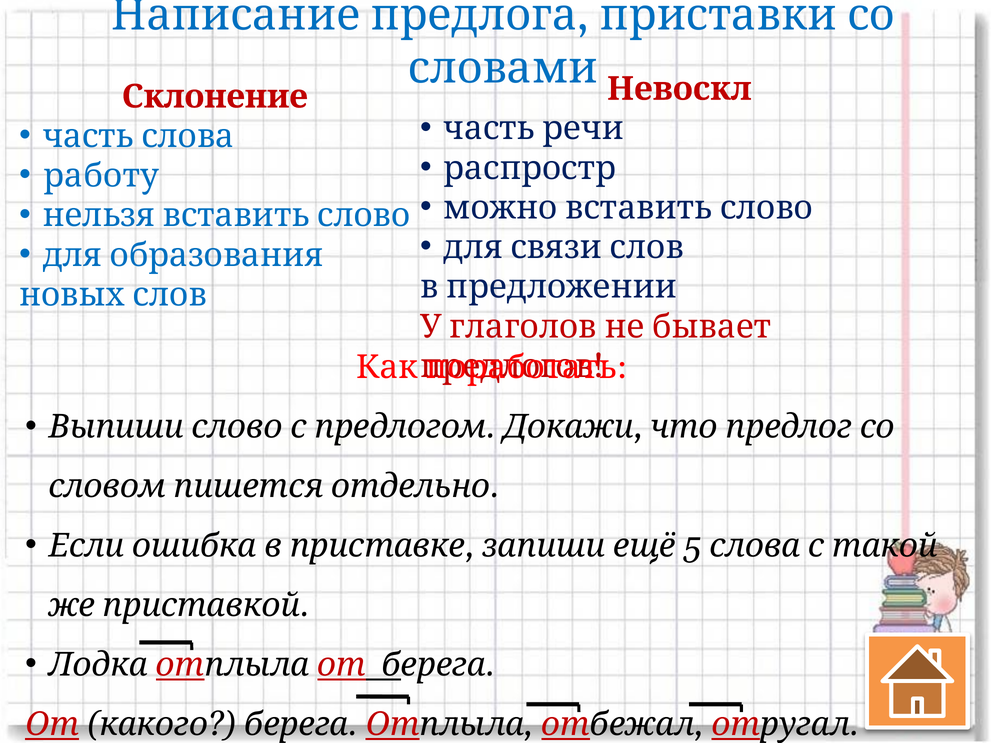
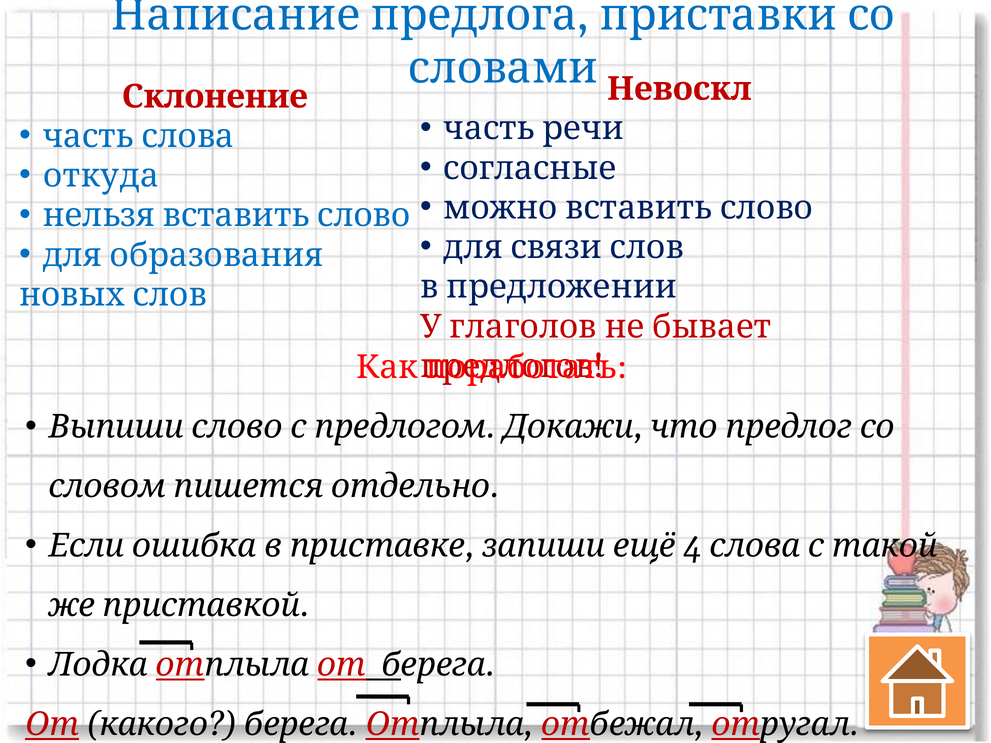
распростр: распростр -> согласные
работу: работу -> откуда
5: 5 -> 4
